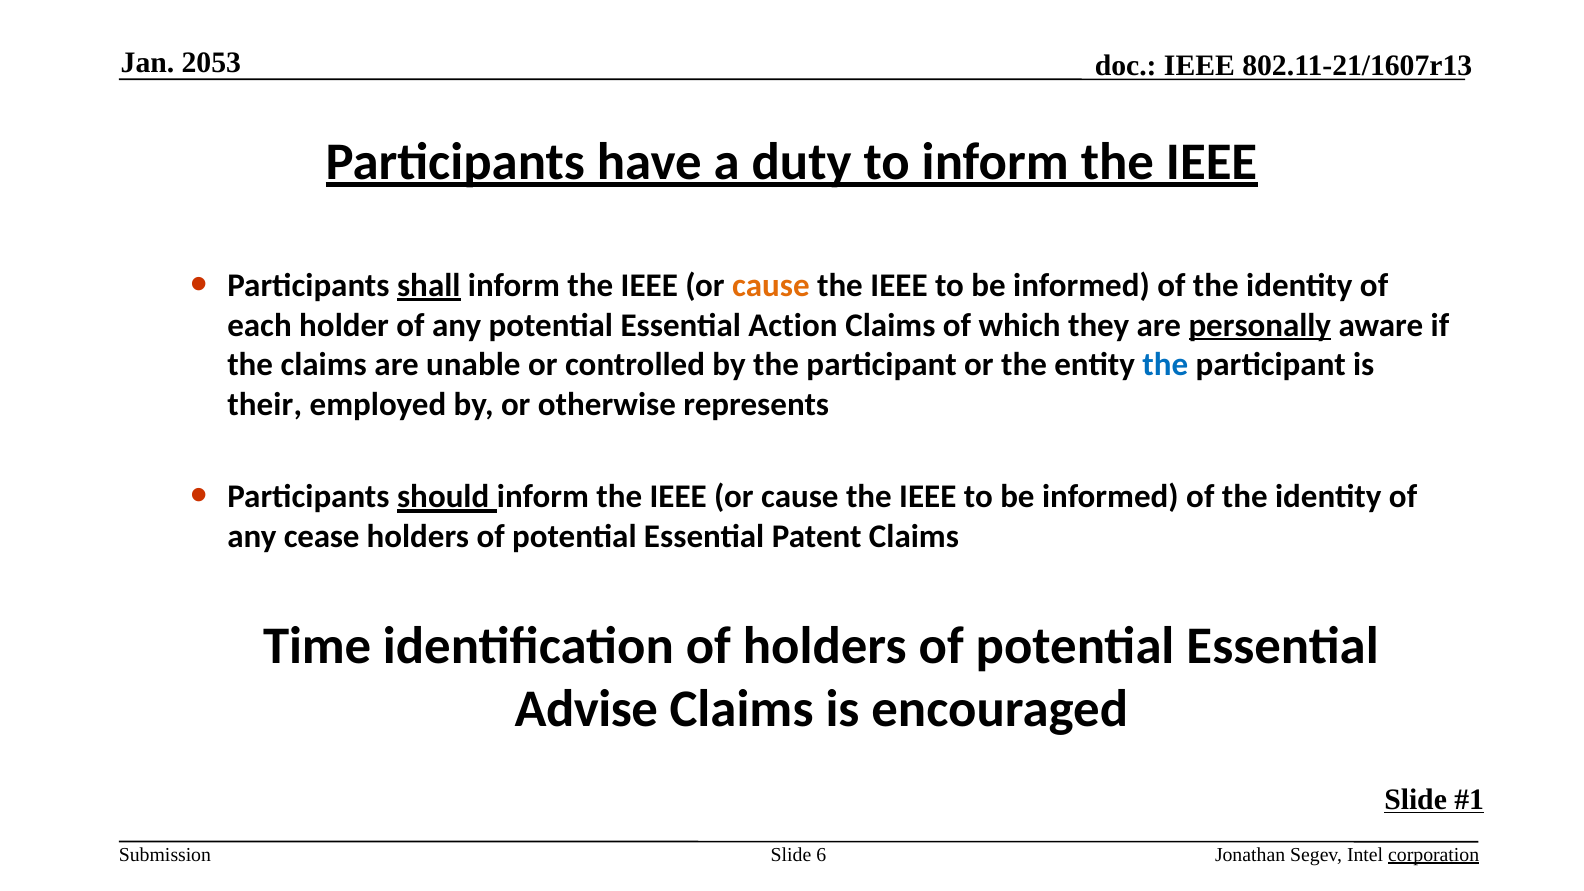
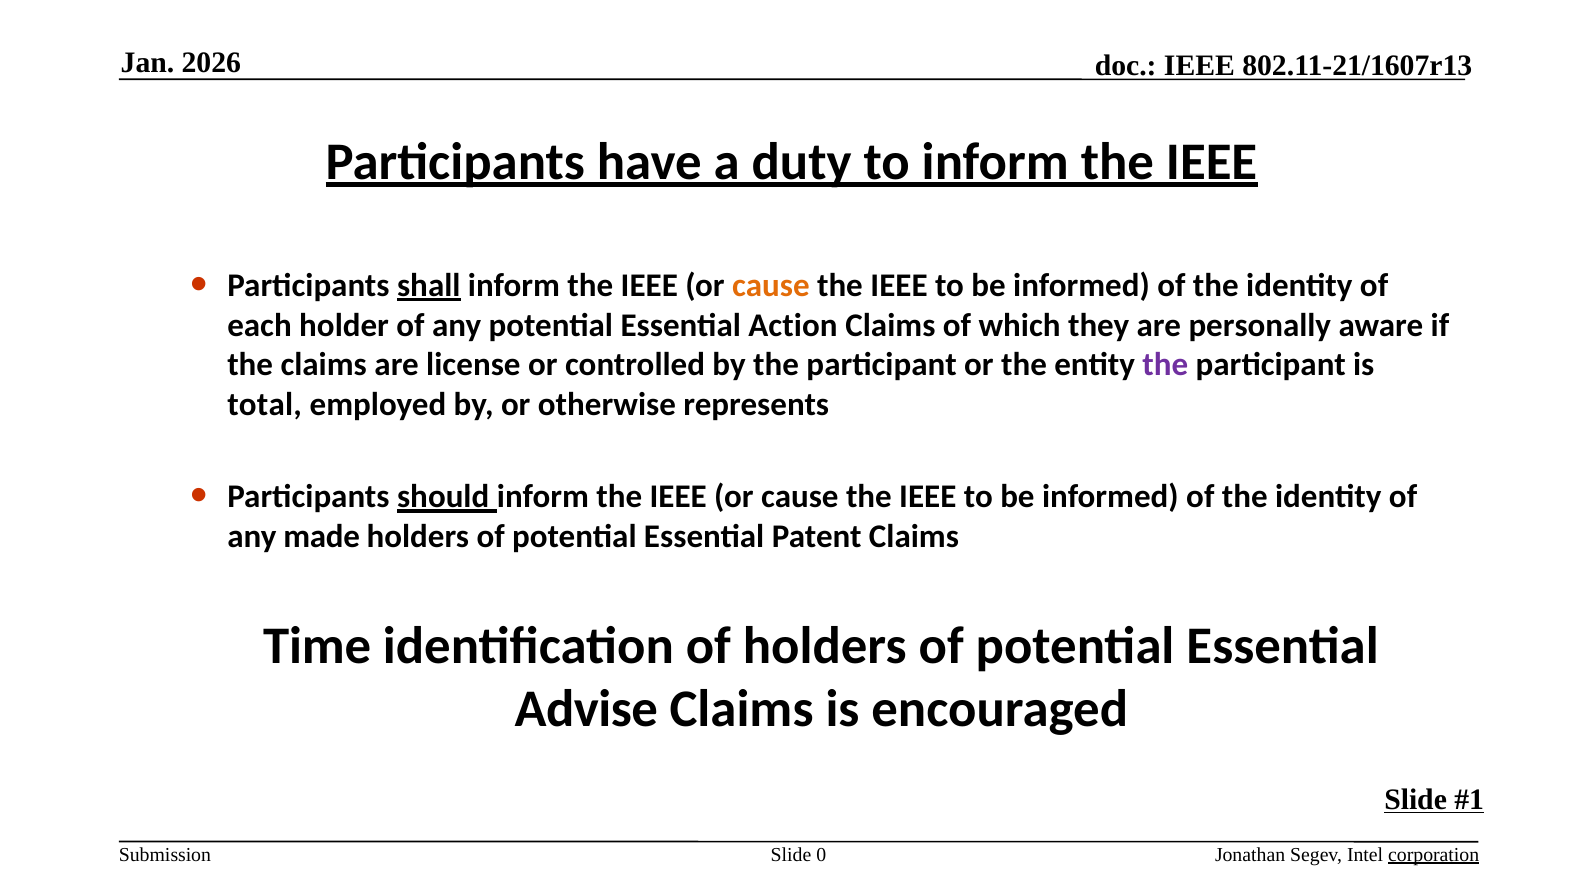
2053: 2053 -> 2026
personally underline: present -> none
unable: unable -> license
the at (1165, 365) colour: blue -> purple
their: their -> total
cease: cease -> made
6: 6 -> 0
